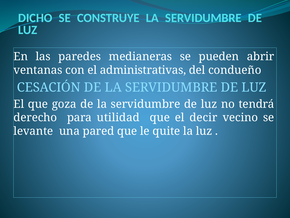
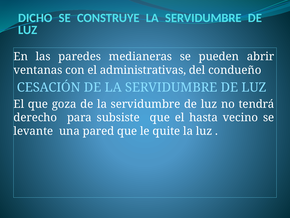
utilidad: utilidad -> subsiste
decir: decir -> hasta
